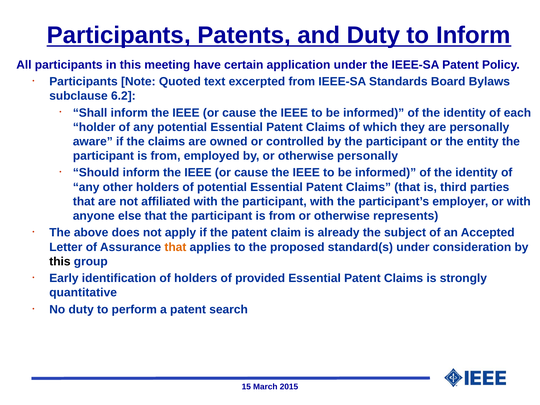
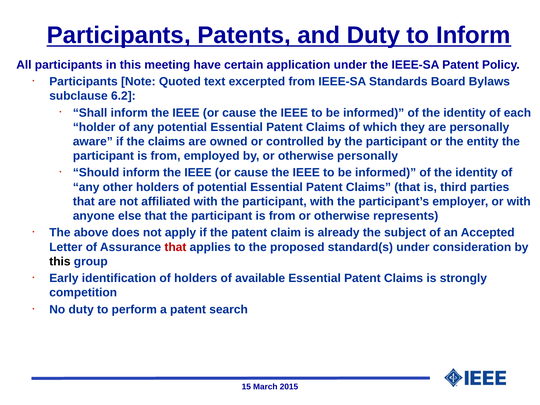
that at (175, 247) colour: orange -> red
provided: provided -> available
quantitative: quantitative -> competition
